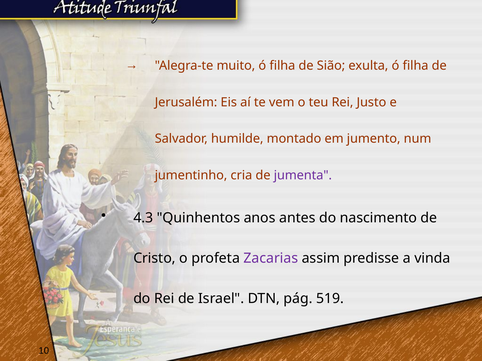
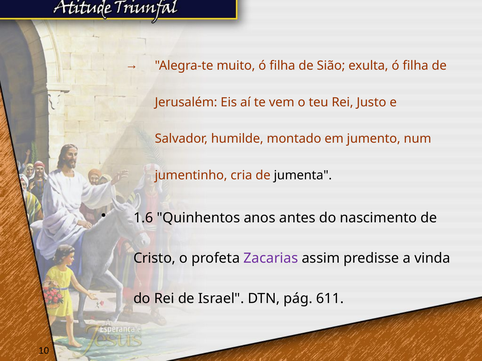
jumenta colour: purple -> black
4.3: 4.3 -> 1.6
519: 519 -> 611
